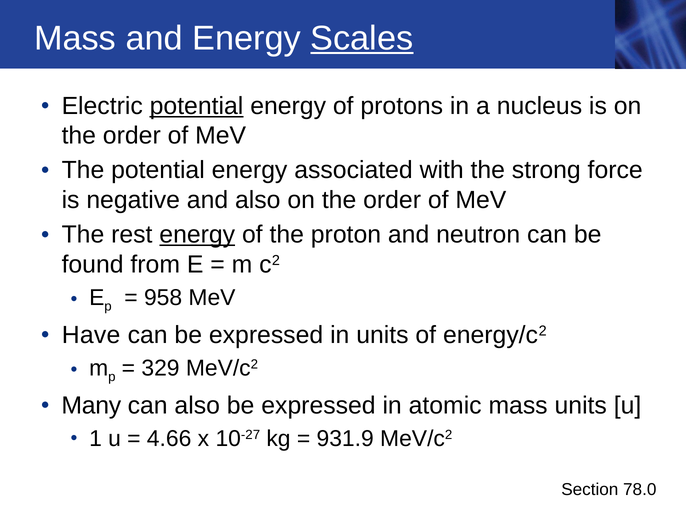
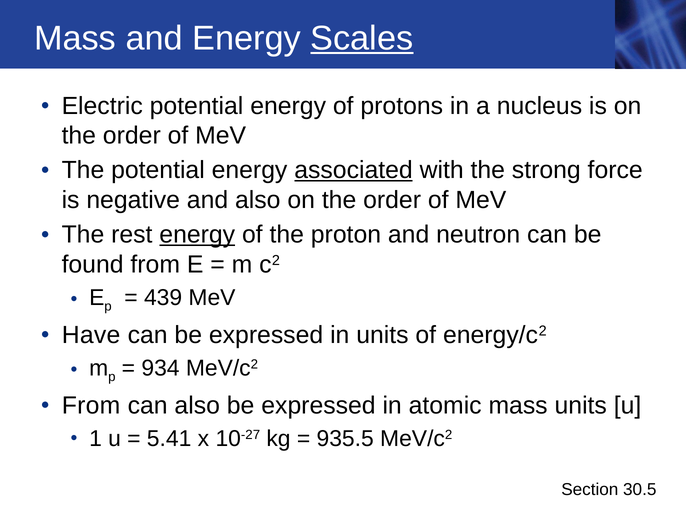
potential at (197, 106) underline: present -> none
associated underline: none -> present
958: 958 -> 439
329: 329 -> 934
Many at (91, 405): Many -> From
4.66: 4.66 -> 5.41
931.9: 931.9 -> 935.5
78.0: 78.0 -> 30.5
